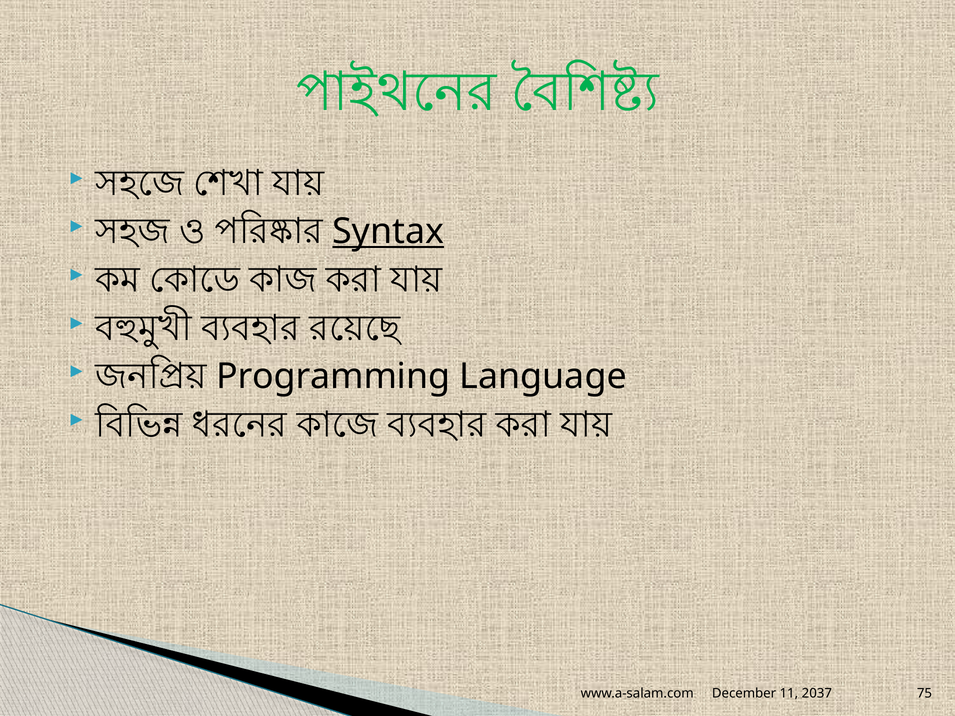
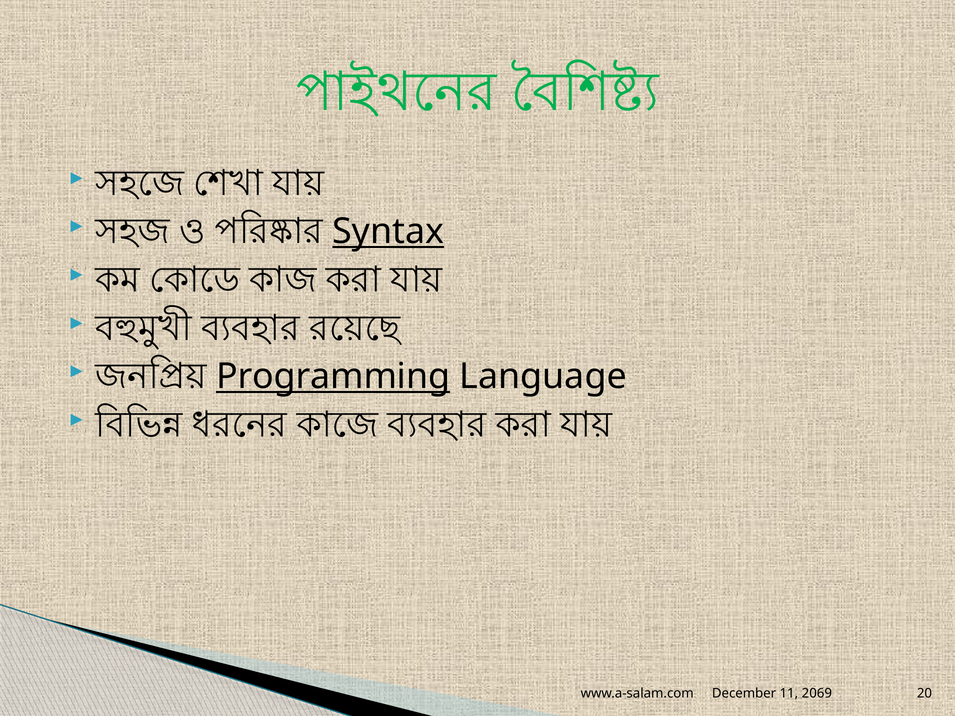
Programming underline: none -> present
75: 75 -> 20
2037: 2037 -> 2069
